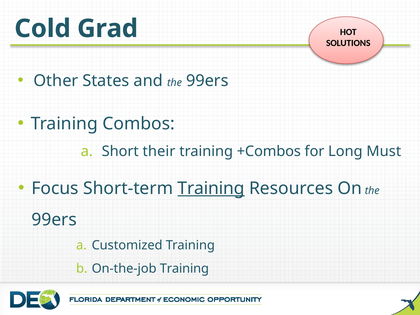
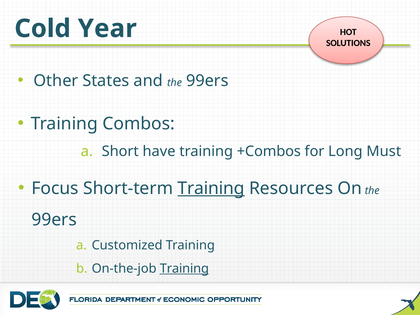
Grad: Grad -> Year
their: their -> have
Training at (184, 268) underline: none -> present
